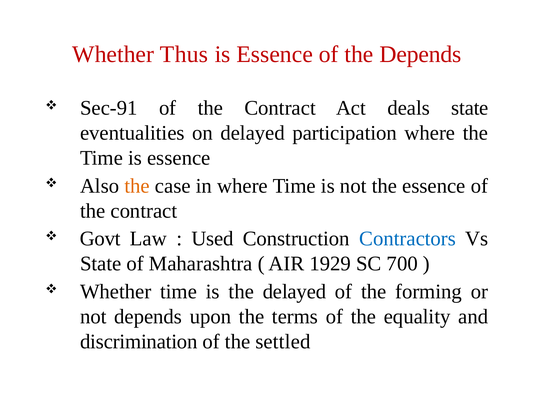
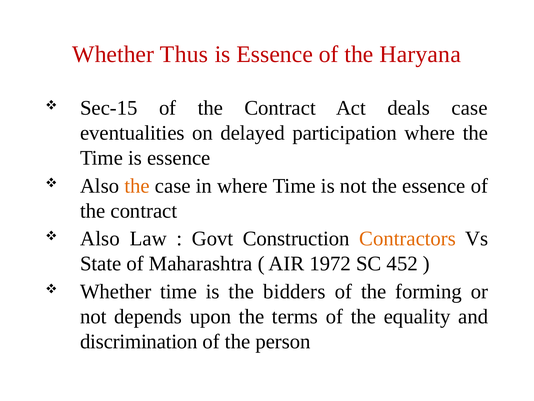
the Depends: Depends -> Haryana
Sec-91: Sec-91 -> Sec-15
deals state: state -> case
Govt at (100, 238): Govt -> Also
Used: Used -> Govt
Contractors colour: blue -> orange
1929: 1929 -> 1972
700: 700 -> 452
the delayed: delayed -> bidders
settled: settled -> person
